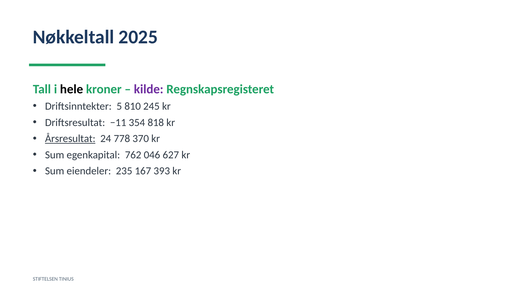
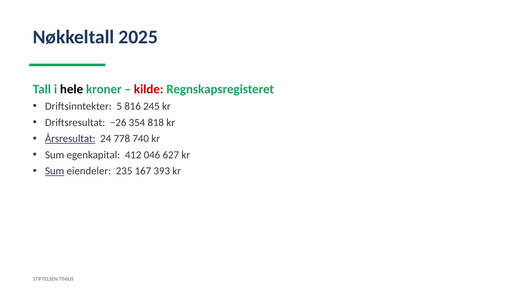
kilde colour: purple -> red
810: 810 -> 816
−11: −11 -> −26
370: 370 -> 740
762: 762 -> 412
Sum at (55, 171) underline: none -> present
